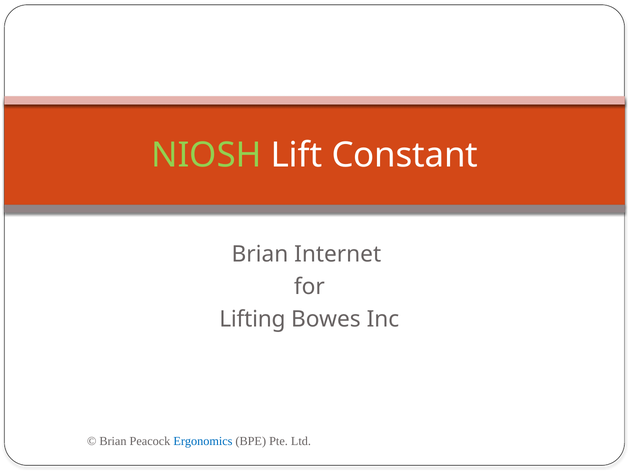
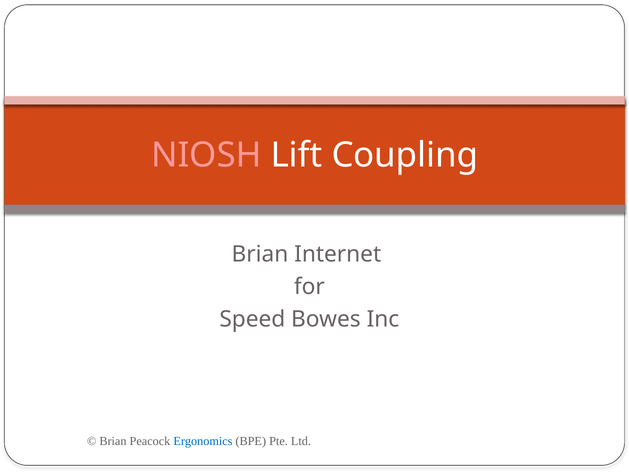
NIOSH colour: light green -> pink
Constant: Constant -> Coupling
Lifting: Lifting -> Speed
